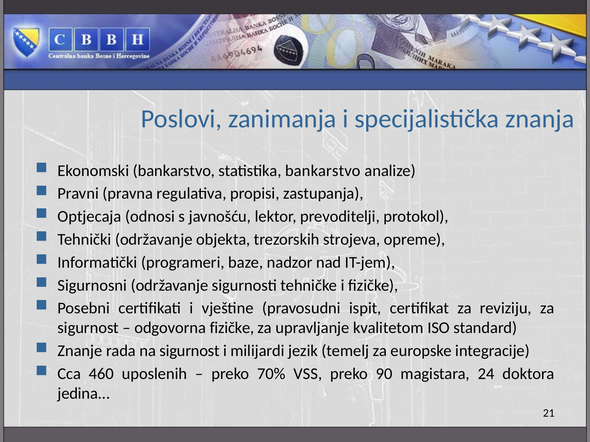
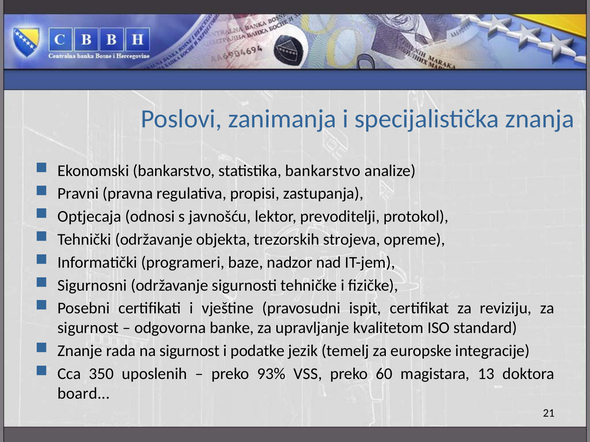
odgovorna fizičke: fizičke -> banke
milijardi: milijardi -> podatke
460: 460 -> 350
70%: 70% -> 93%
90: 90 -> 60
24: 24 -> 13
jedina: jedina -> board
